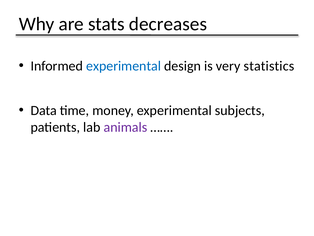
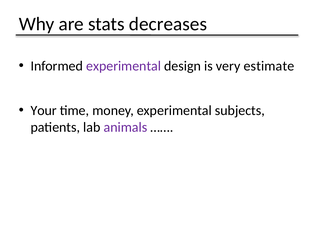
experimental at (124, 66) colour: blue -> purple
statistics: statistics -> estimate
Data: Data -> Your
